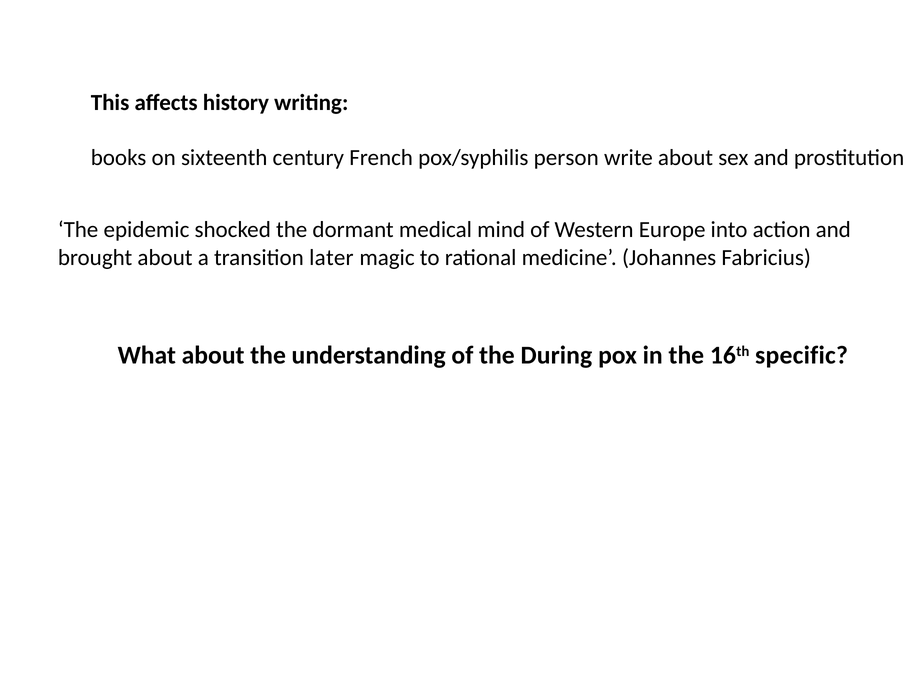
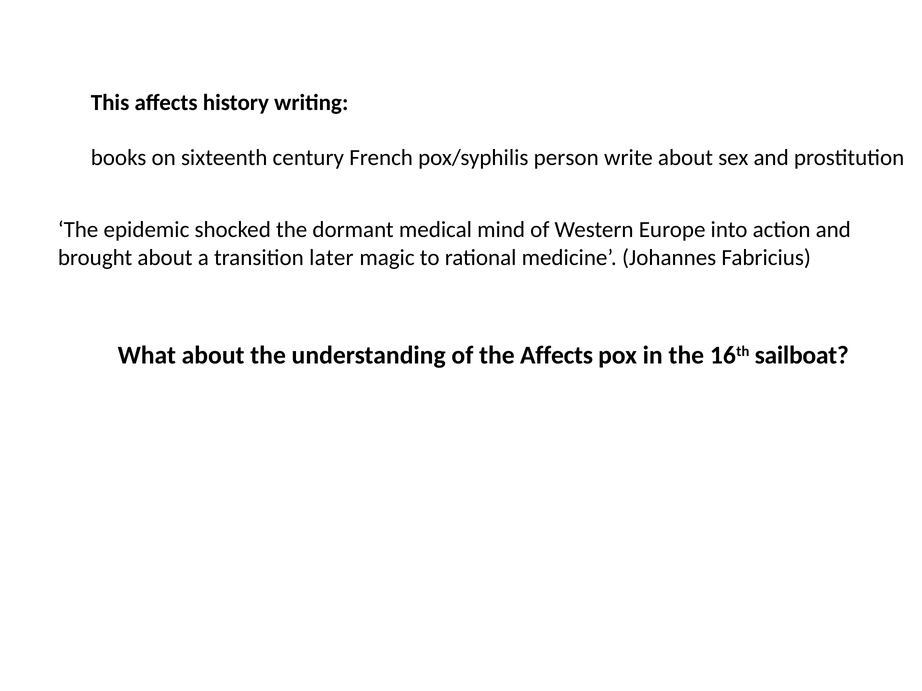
the During: During -> Affects
specific: specific -> sailboat
